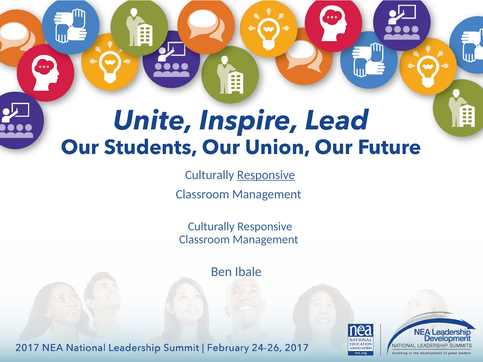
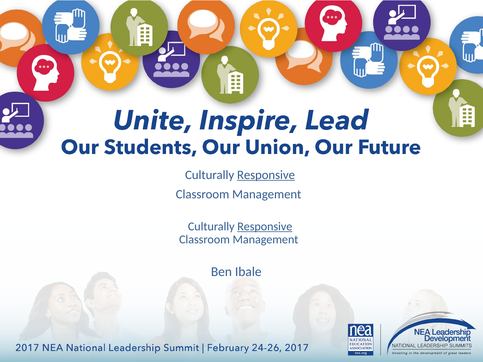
Responsive at (265, 227) underline: none -> present
